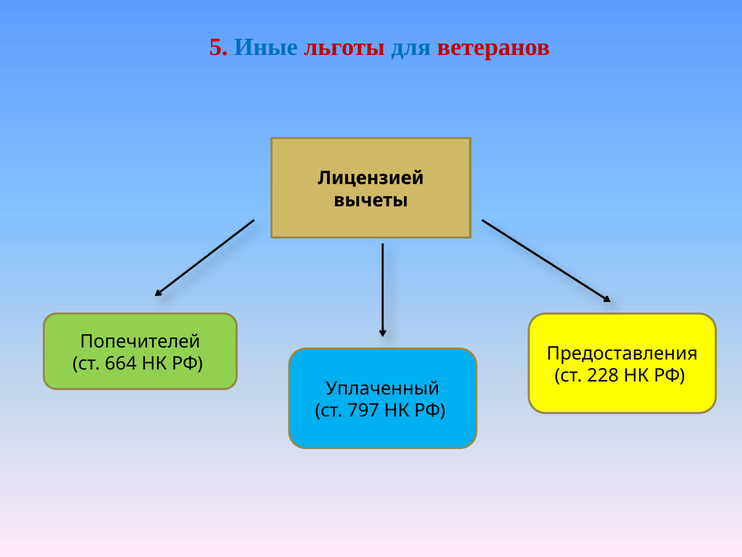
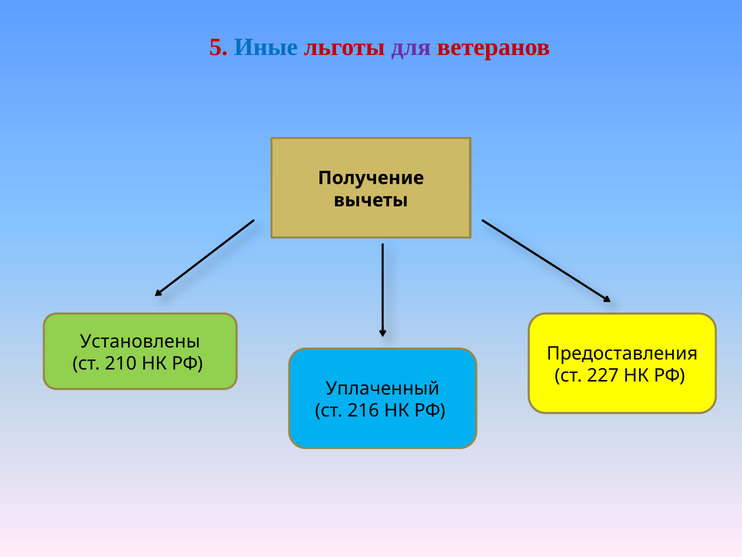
для colour: blue -> purple
Лицензией: Лицензией -> Получение
Попечителей: Попечителей -> Установлены
664: 664 -> 210
228: 228 -> 227
797: 797 -> 216
